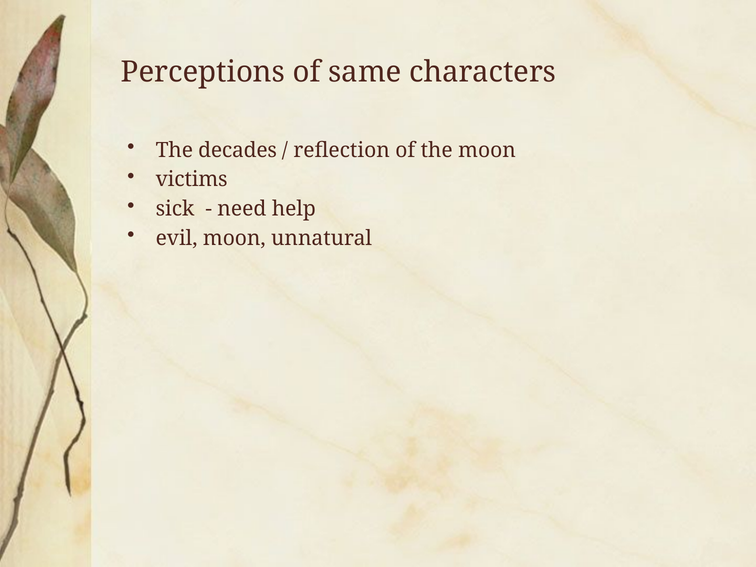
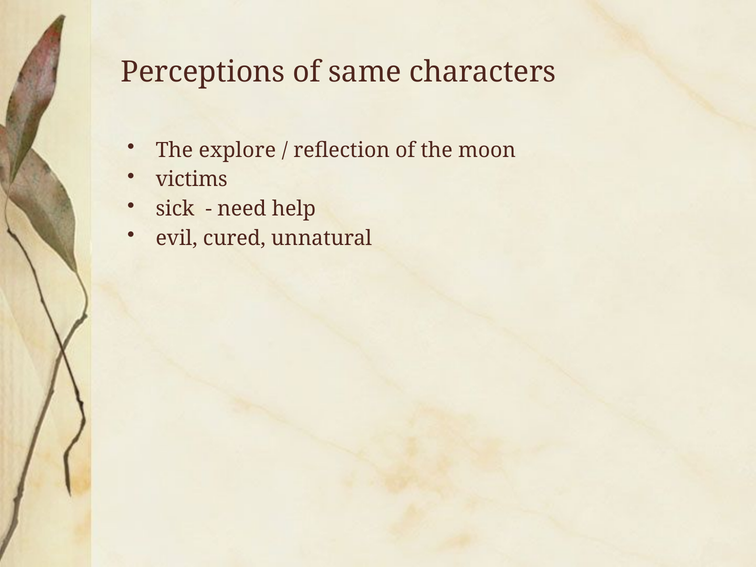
decades: decades -> explore
evil moon: moon -> cured
